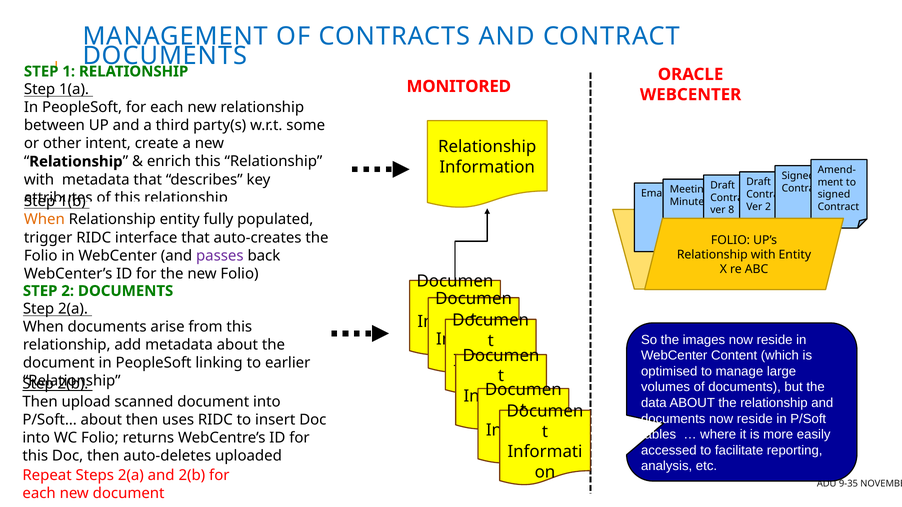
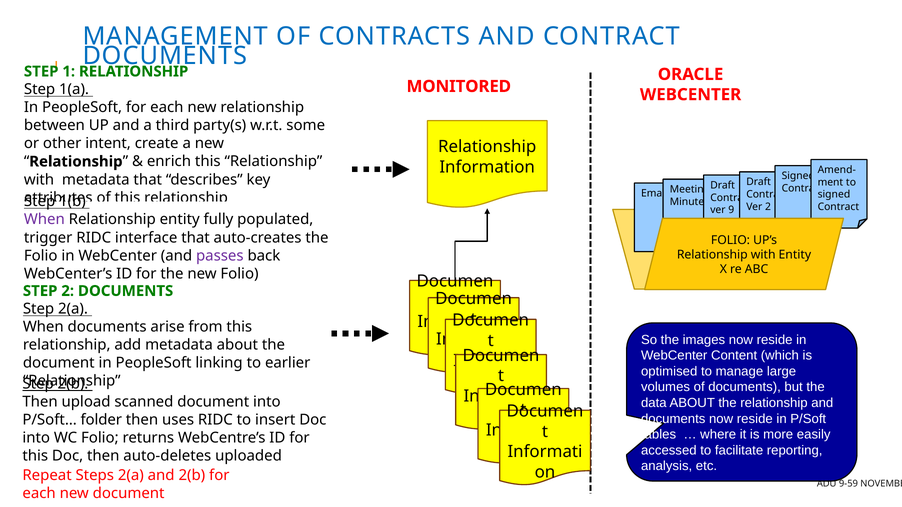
8: 8 -> 9
When at (44, 220) colour: orange -> purple
P/Soft… about: about -> folder
9-35: 9-35 -> 9-59
